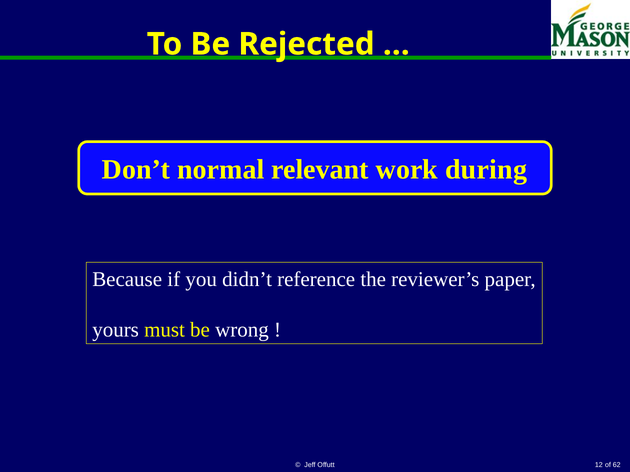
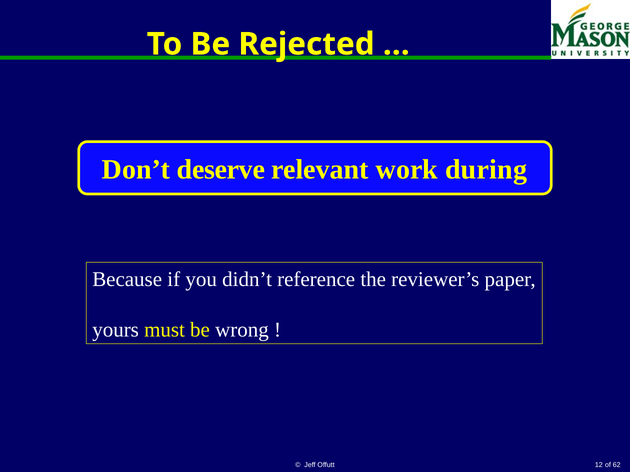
normal: normal -> deserve
